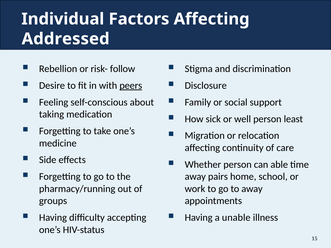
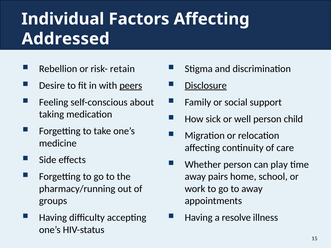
follow: follow -> retain
Disclosure underline: none -> present
least: least -> child
able: able -> play
unable: unable -> resolve
